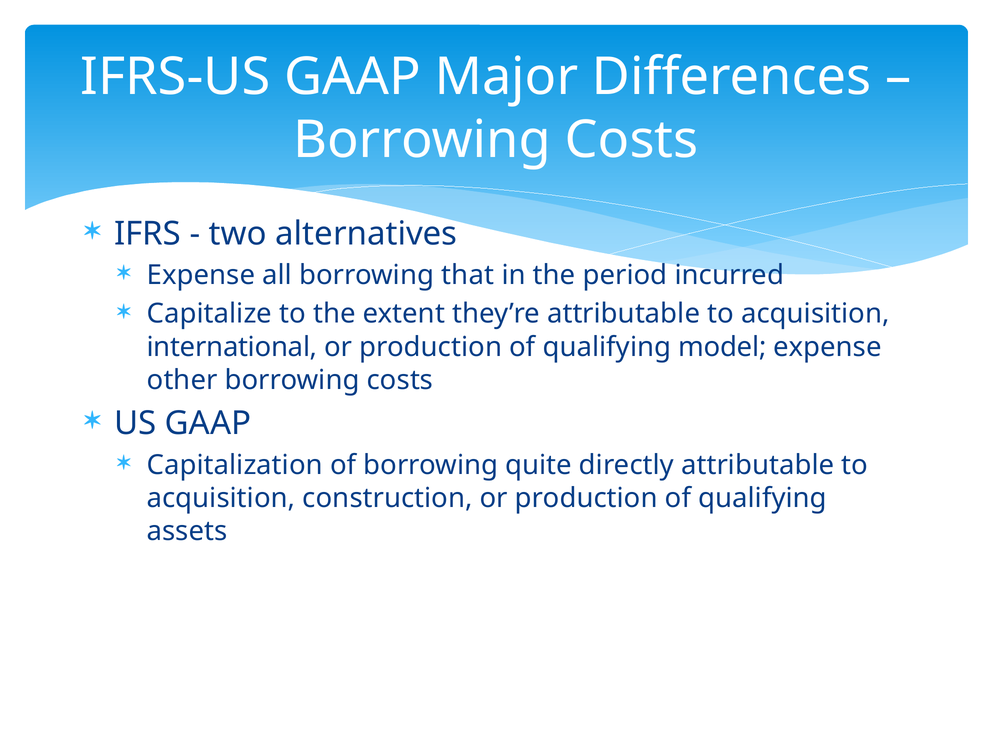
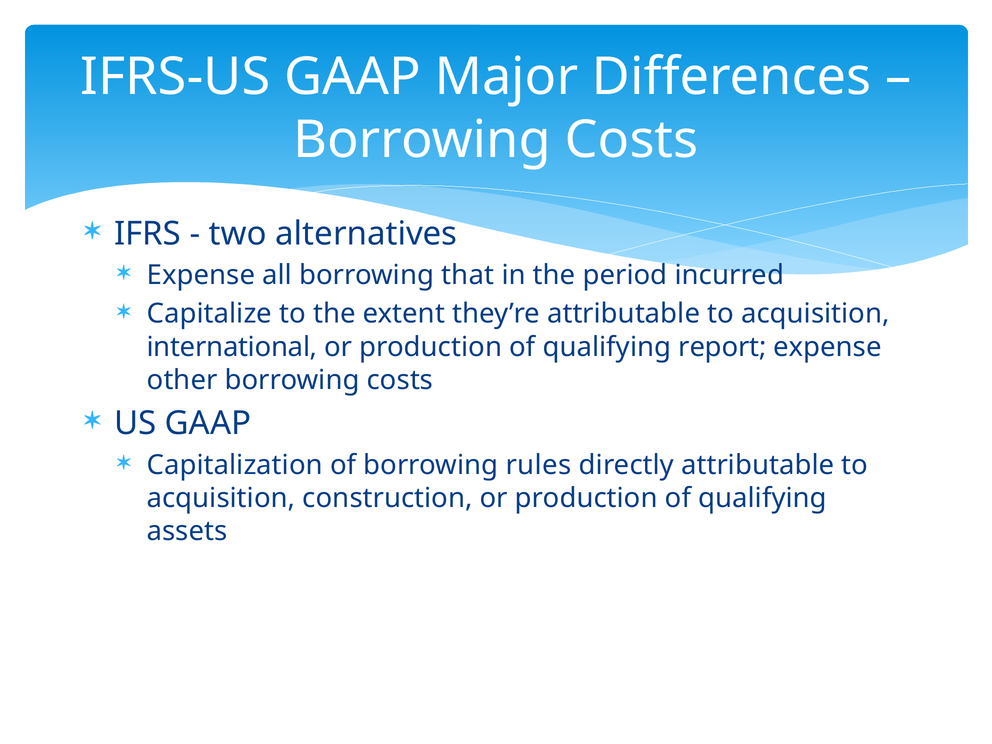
model: model -> report
quite: quite -> rules
